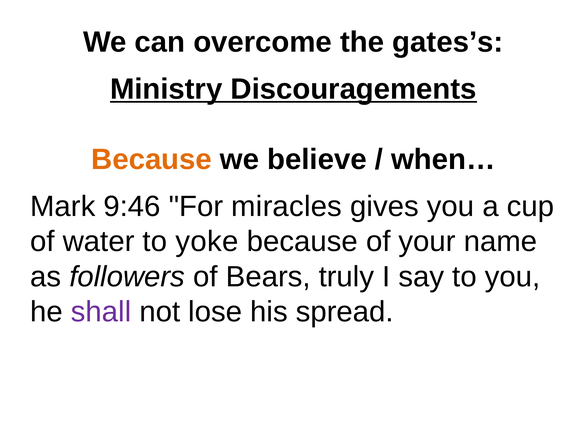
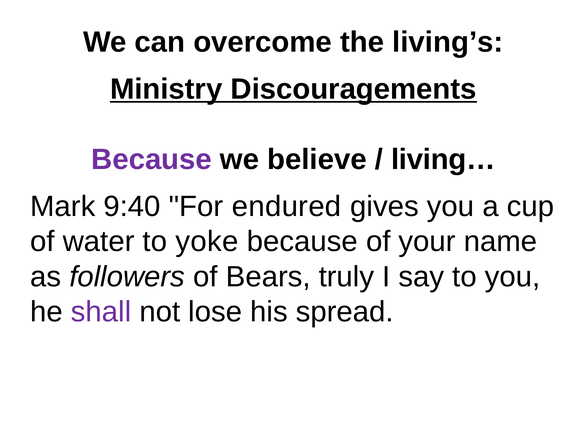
gates’s: gates’s -> living’s
Because at (152, 160) colour: orange -> purple
when…: when… -> living…
9:46: 9:46 -> 9:40
miracles: miracles -> endured
